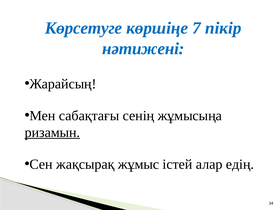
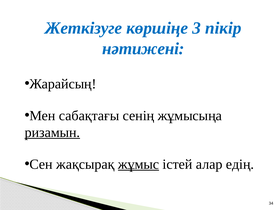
Көрсетуге: Көрсетуге -> Жеткізуге
7: 7 -> 3
жұмыс underline: none -> present
